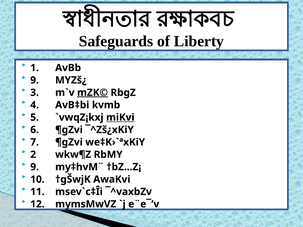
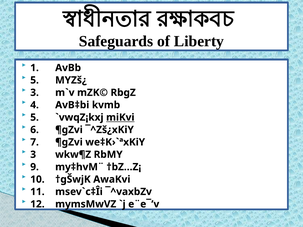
9 at (35, 80): 9 -> 5
mZK© underline: present -> none
2 at (33, 155): 2 -> 3
